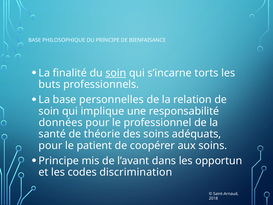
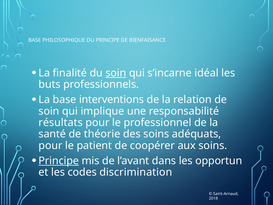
torts: torts -> idéal
personnelles: personnelles -> interventions
données: données -> résultats
Principe at (59, 161) underline: none -> present
